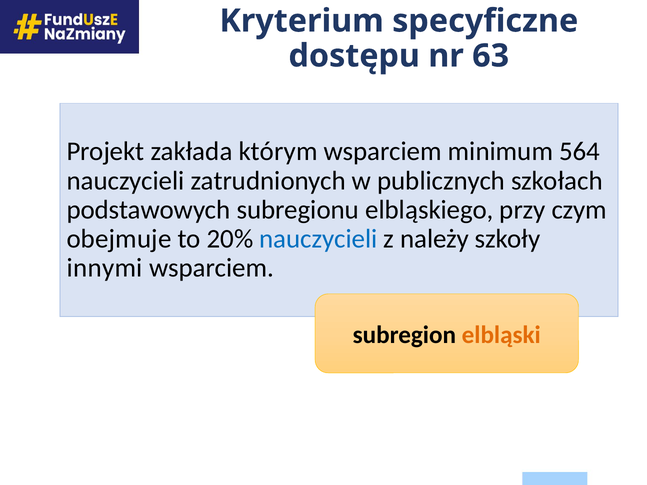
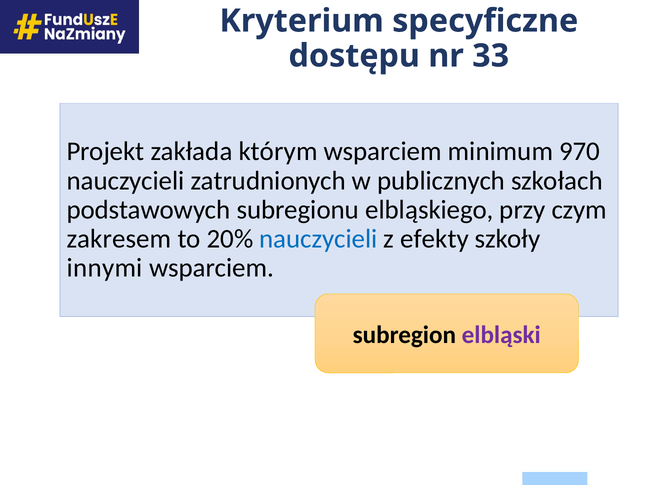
63: 63 -> 33
564: 564 -> 970
obejmuje: obejmuje -> zakresem
należy: należy -> efekty
elbląski colour: orange -> purple
